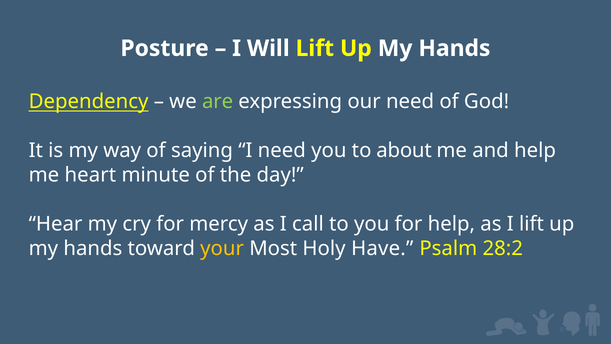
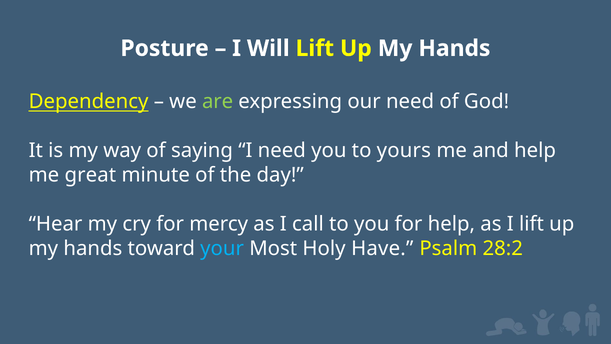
about: about -> yours
heart: heart -> great
your colour: yellow -> light blue
